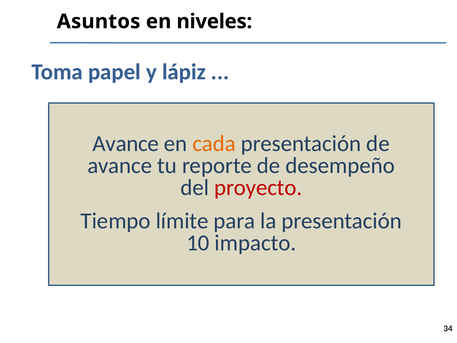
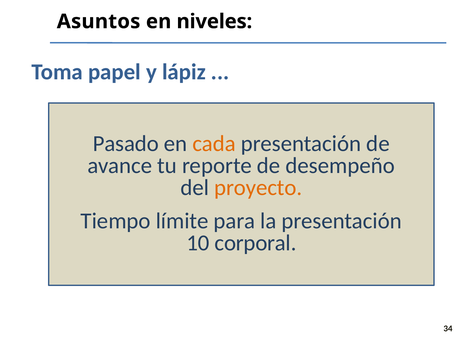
Avance at (126, 143): Avance -> Pasado
proyecto colour: red -> orange
impacto: impacto -> corporal
